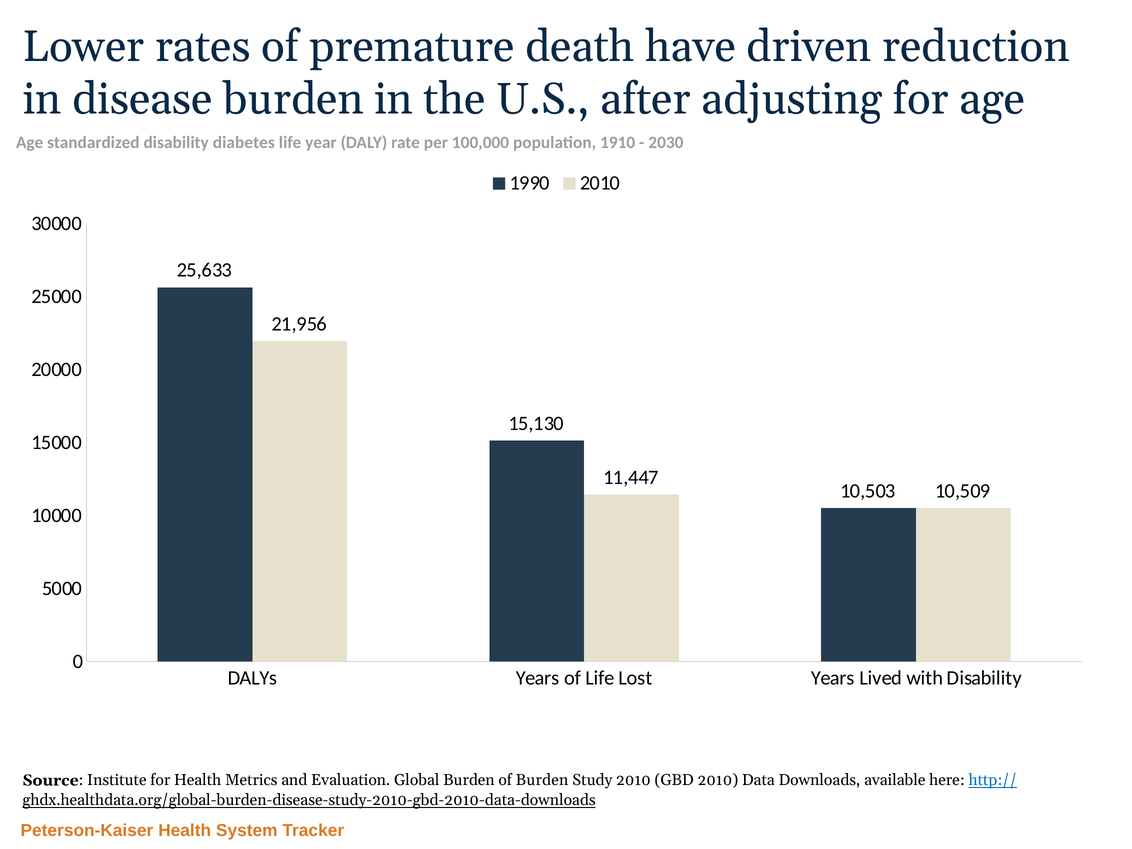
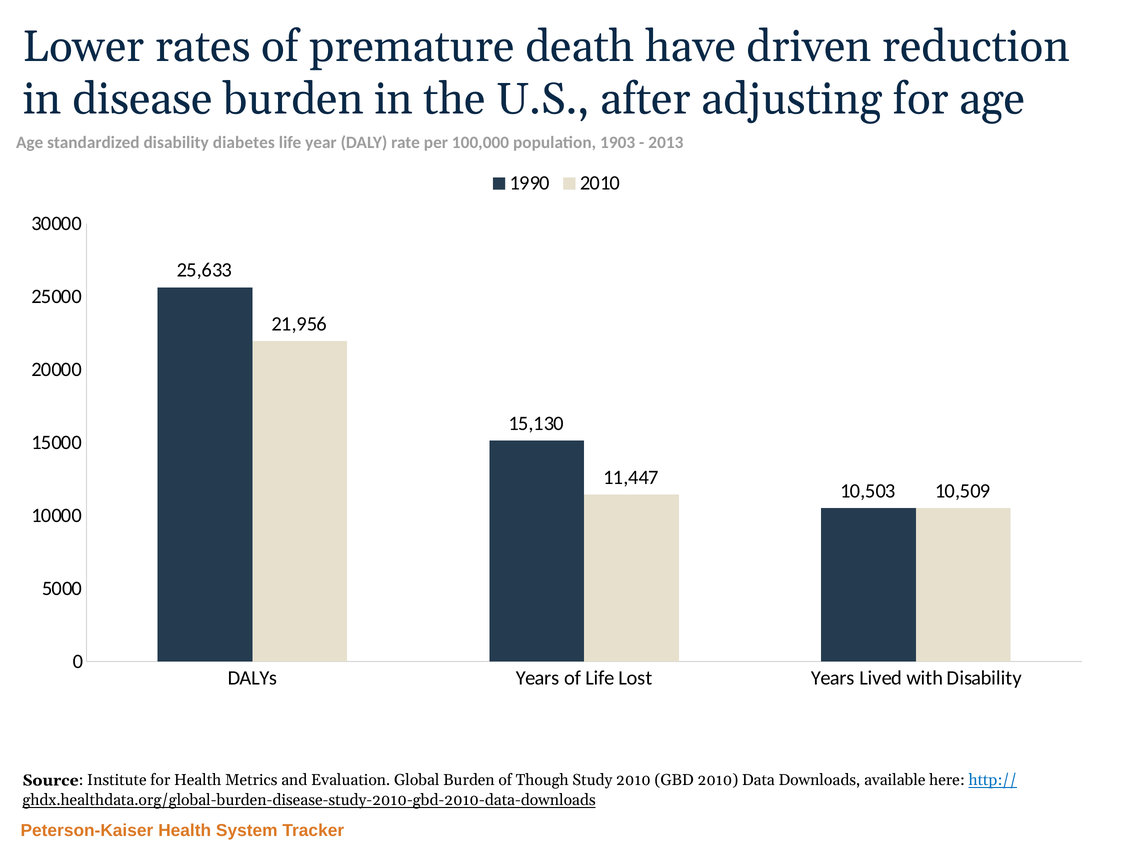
1910: 1910 -> 1903
2030: 2030 -> 2013
of Burden: Burden -> Though
